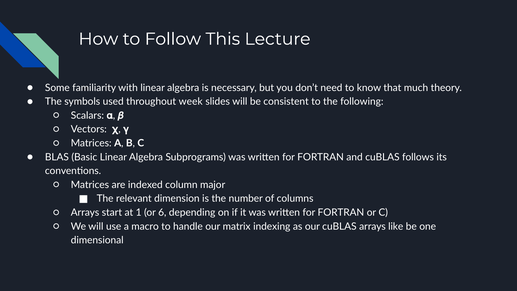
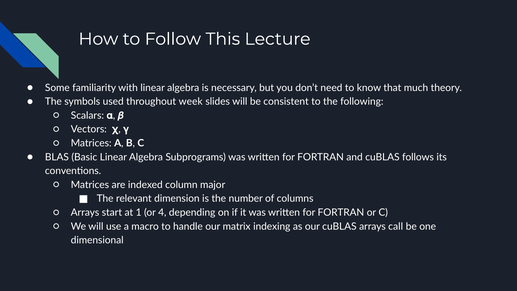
6: 6 -> 4
like: like -> call
